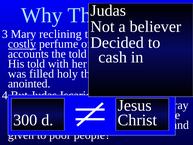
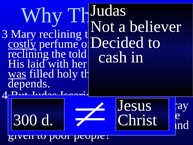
accounts at (28, 54): accounts -> reclining
His told: told -> laid
was at (17, 74) underline: none -> present
anointed: anointed -> depends
